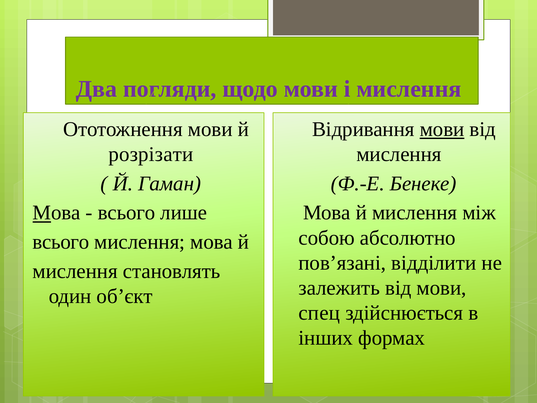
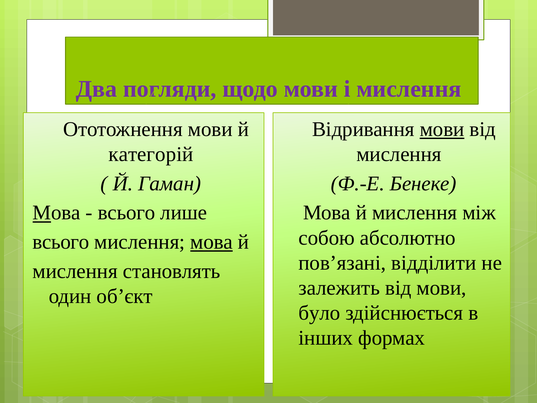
розрізати: розрізати -> категорій
мова at (212, 242) underline: none -> present
спец: спец -> було
